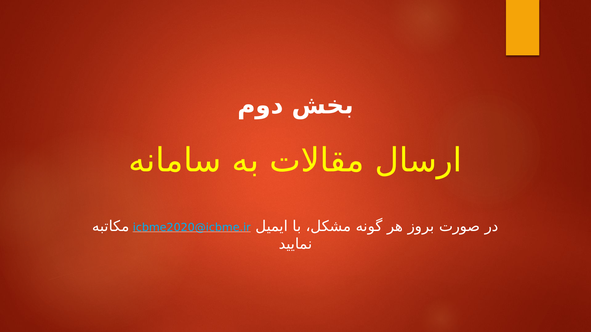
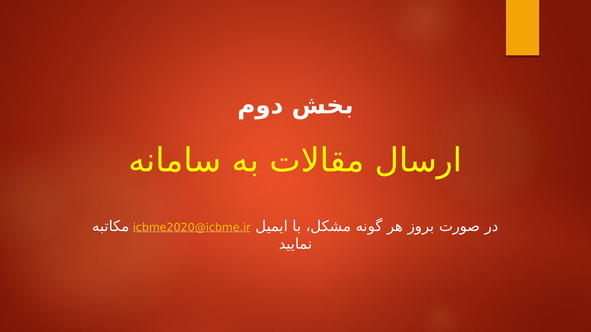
icbme2020@icbme.ir colour: light blue -> yellow
